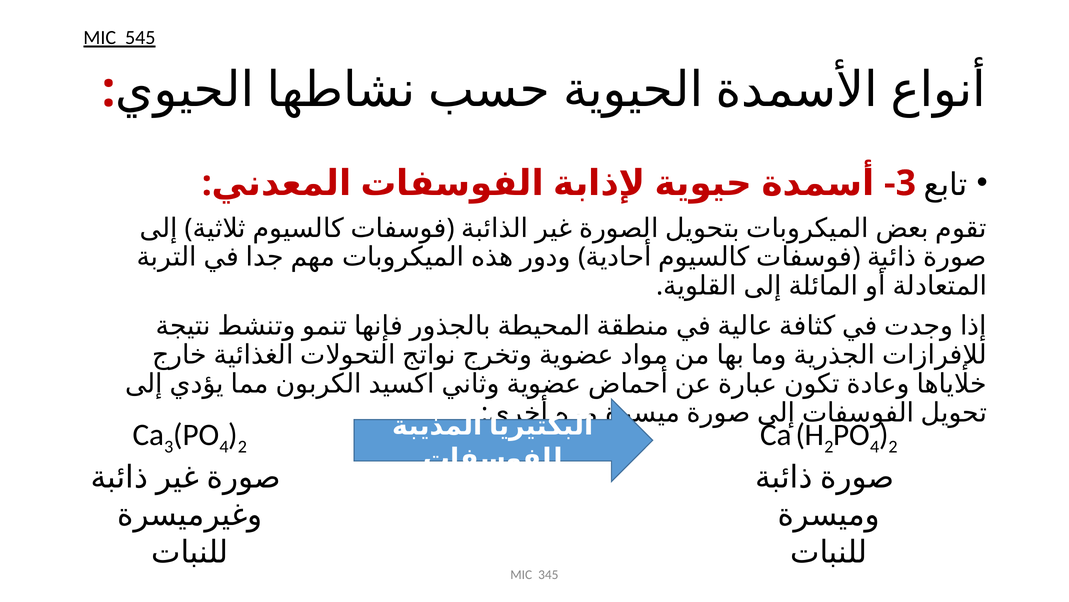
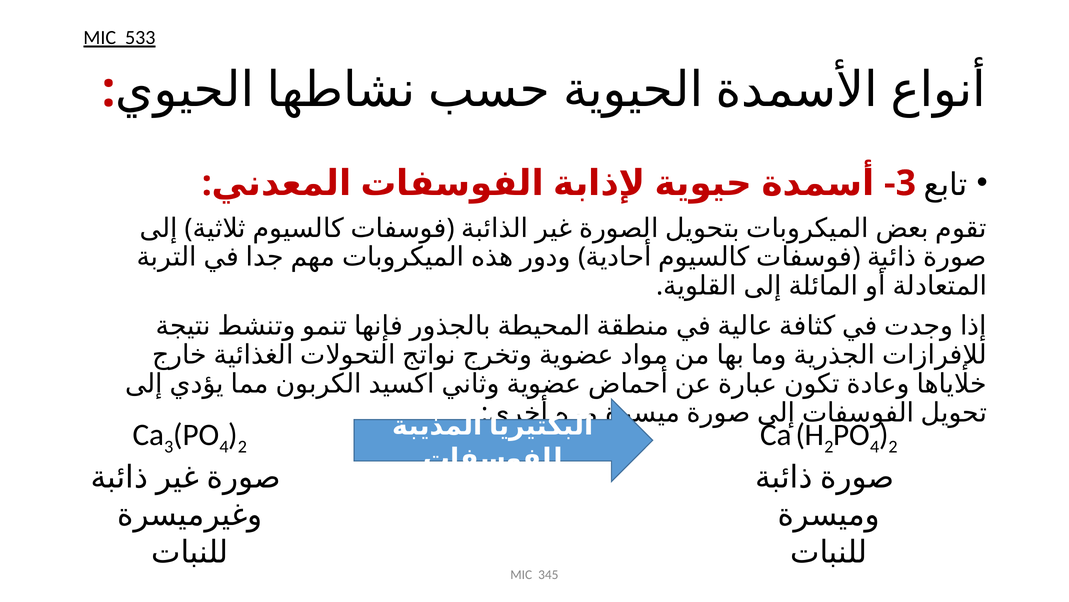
545: 545 -> 533
